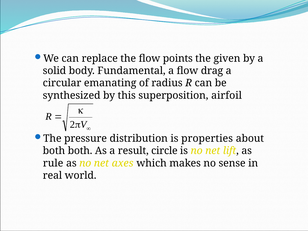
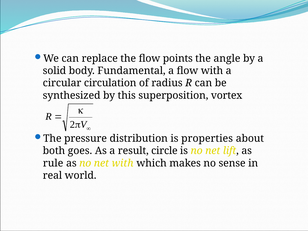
given: given -> angle
flow drag: drag -> with
emanating: emanating -> circulation
airfoil: airfoil -> vortex
both both: both -> goes
net axes: axes -> with
